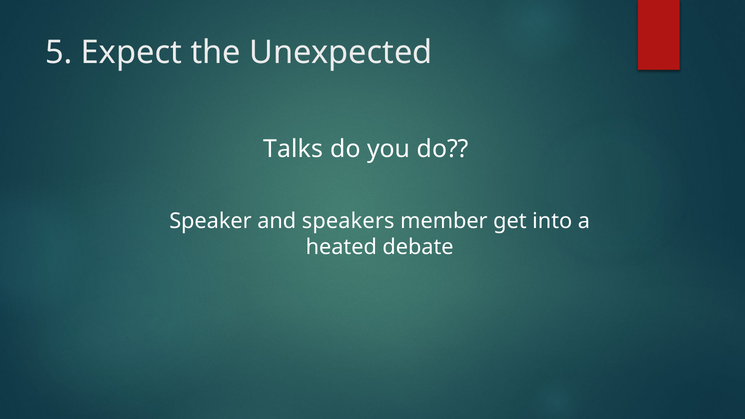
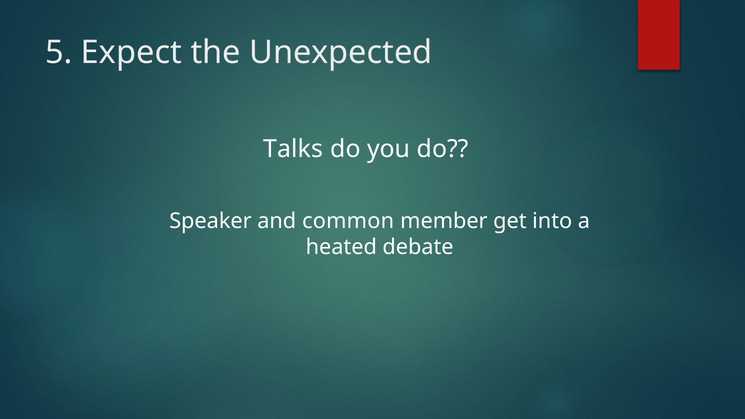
speakers: speakers -> common
